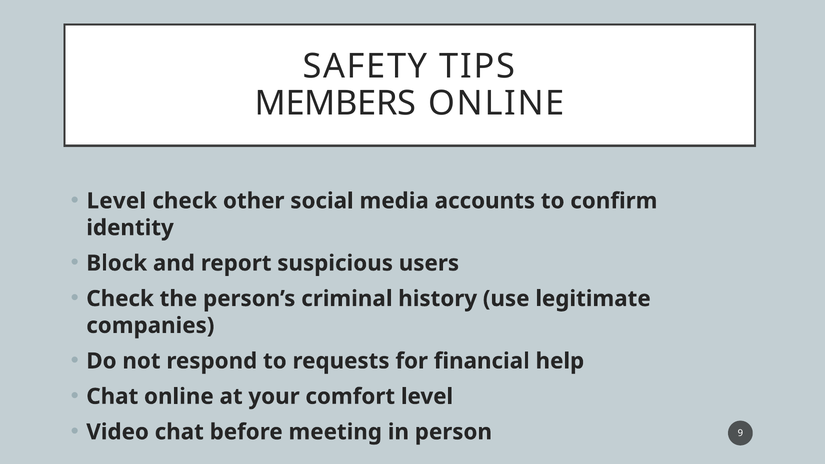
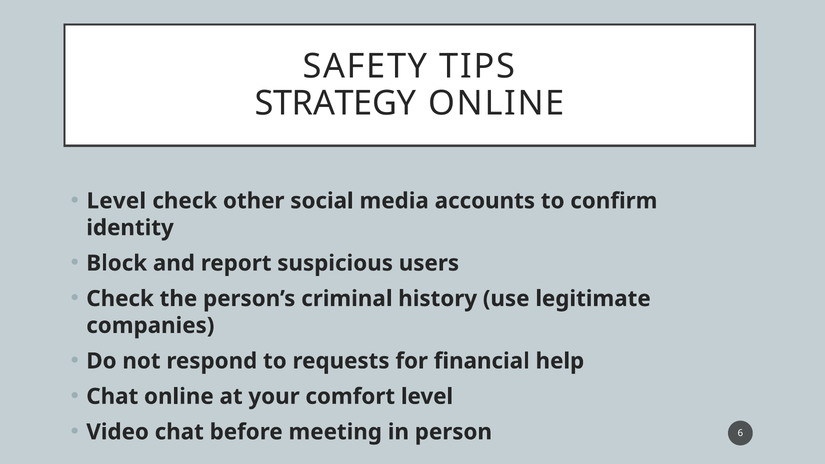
MEMBERS: MEMBERS -> STRATEGY
9: 9 -> 6
